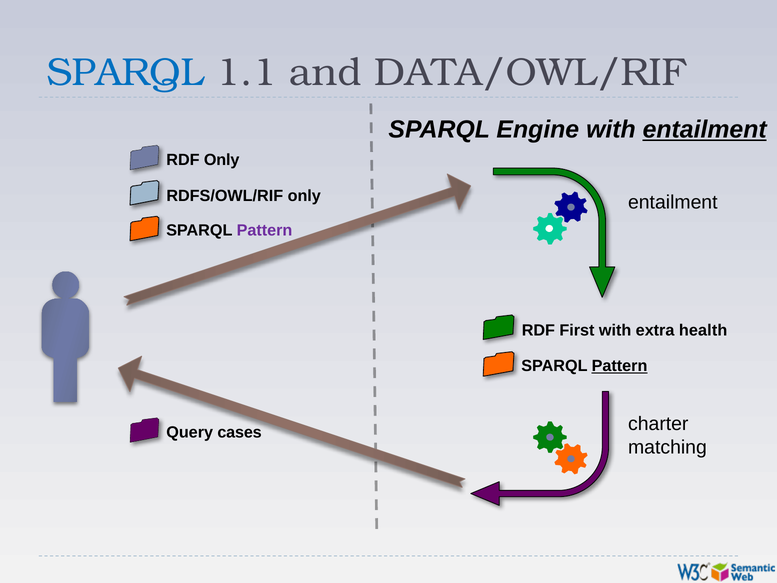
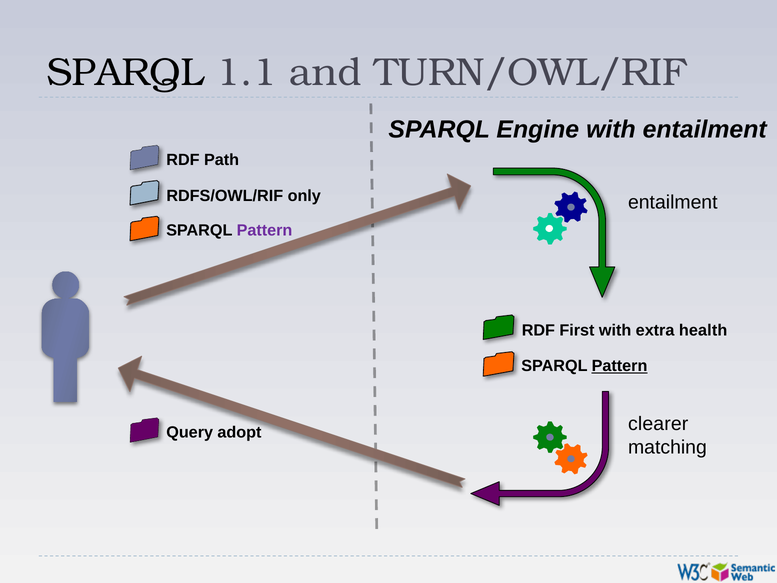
SPARQL at (125, 73) colour: blue -> black
DATA/OWL/RIF: DATA/OWL/RIF -> TURN/OWL/RIF
entailment at (705, 129) underline: present -> none
RDF Only: Only -> Path
charter: charter -> clearer
cases: cases -> adopt
